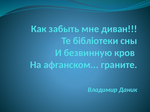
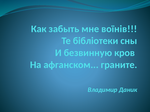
диван: диван -> воїнів
